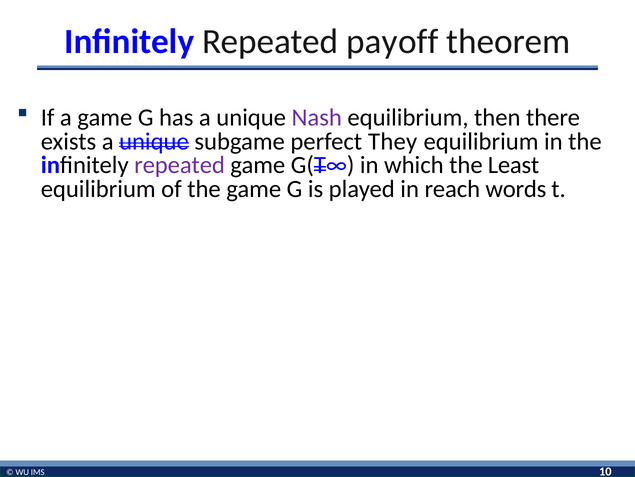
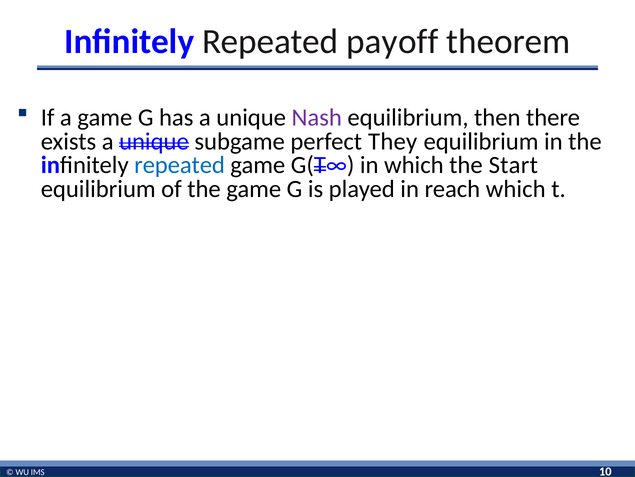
repeated at (180, 165) colour: purple -> blue
Least: Least -> Start
reach words: words -> which
